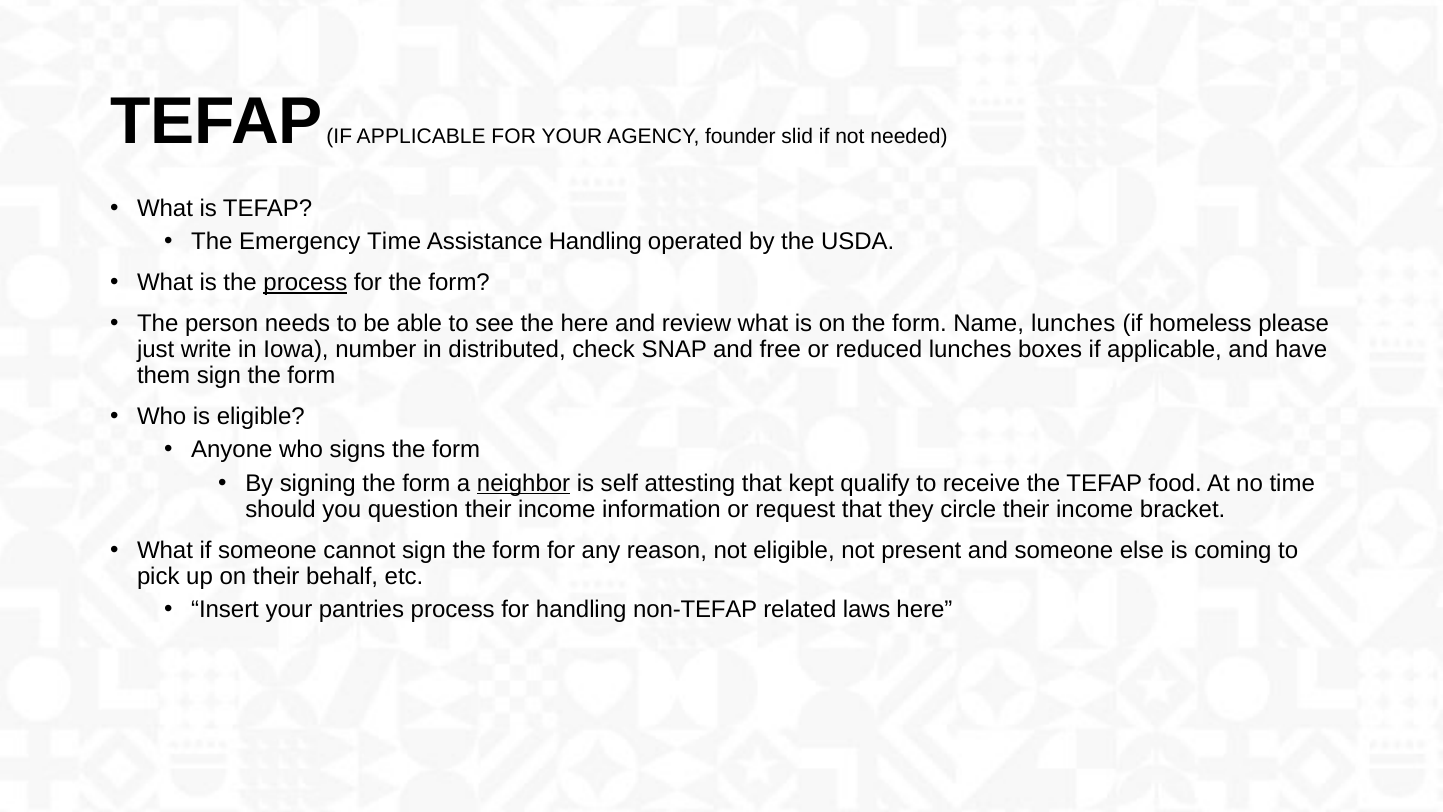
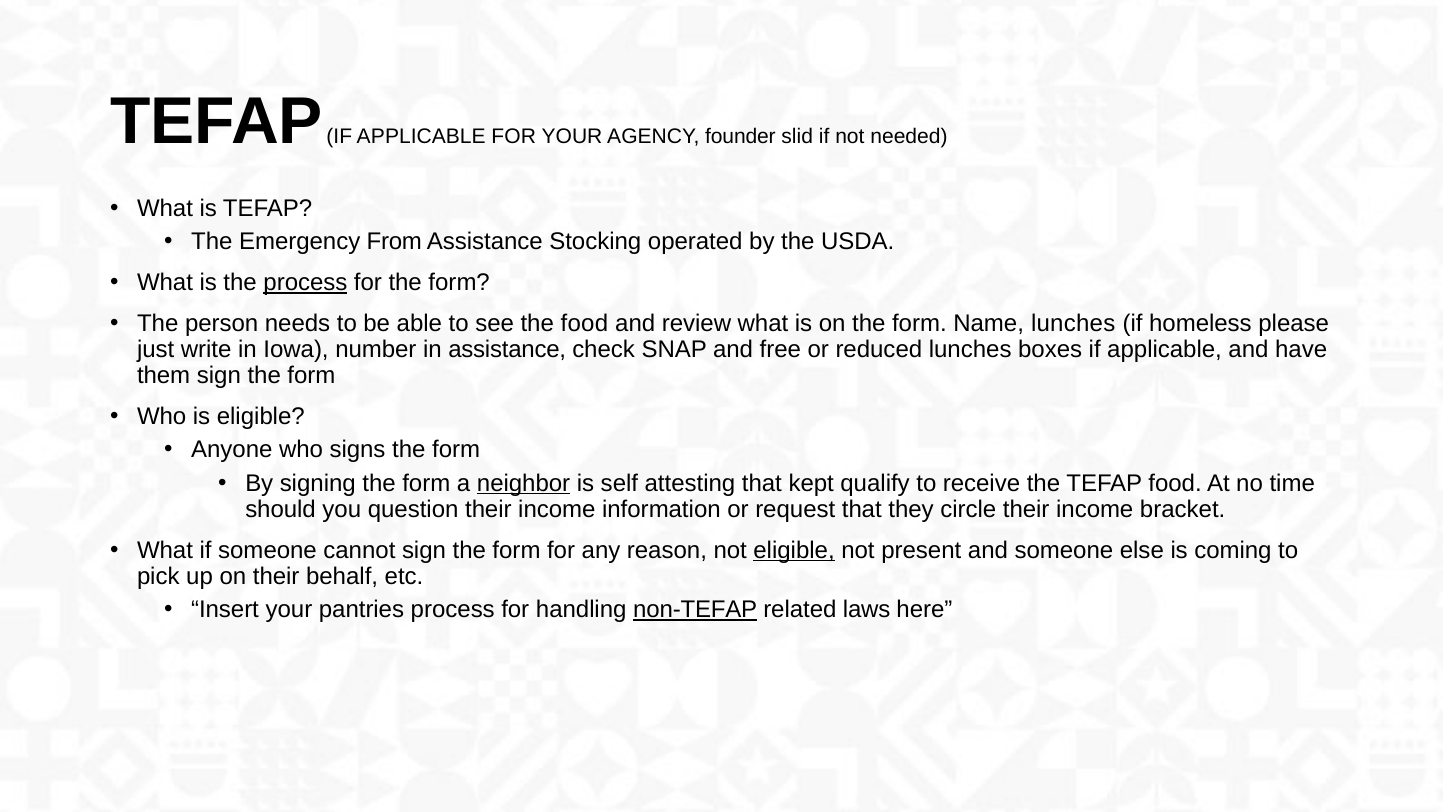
Emergency Time: Time -> From
Assistance Handling: Handling -> Stocking
the here: here -> food
in distributed: distributed -> assistance
eligible at (794, 550) underline: none -> present
non-TEFAP underline: none -> present
